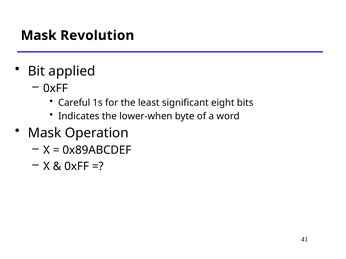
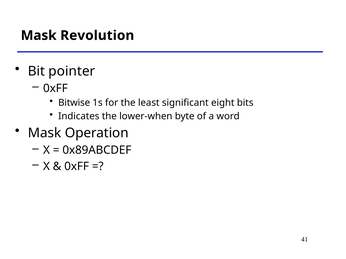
applied: applied -> pointer
Careful: Careful -> Bitwise
